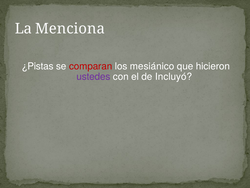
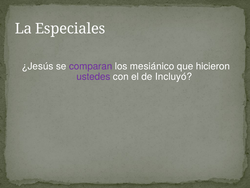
Menciona: Menciona -> Especiales
¿Pistas: ¿Pistas -> ¿Jesús
comparan colour: red -> purple
